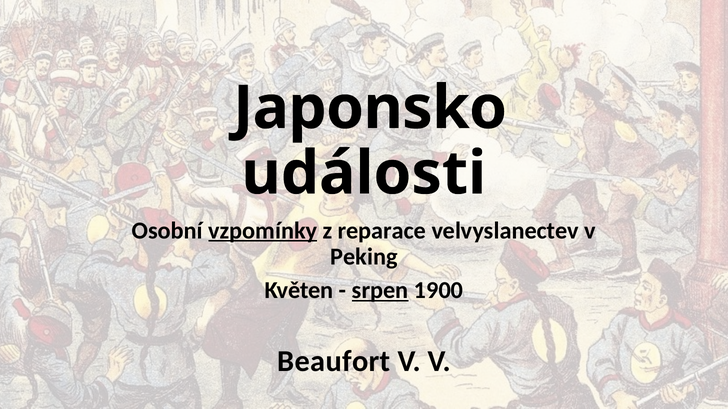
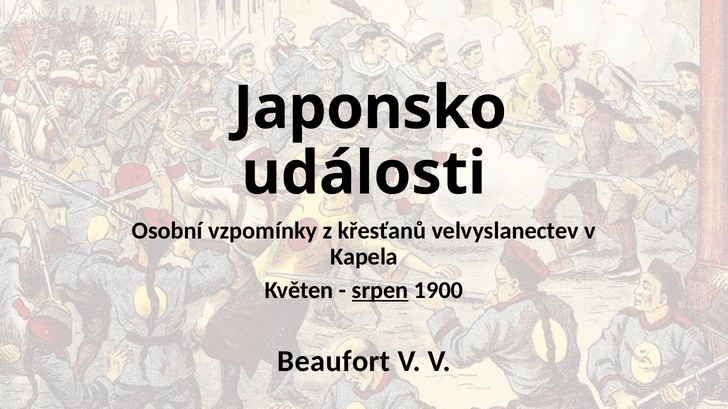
vzpomínky underline: present -> none
reparace: reparace -> křesťanů
Peking: Peking -> Kapela
